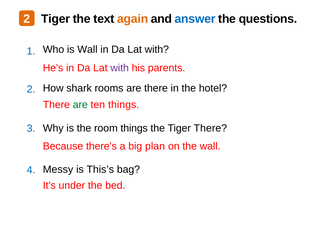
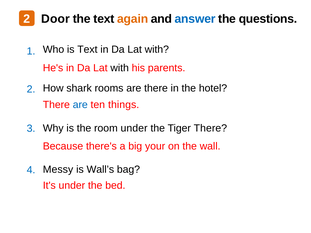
Tiger at (56, 19): Tiger -> Door
is Wall: Wall -> Text
with at (120, 68) colour: purple -> black
are at (80, 105) colour: green -> blue
room things: things -> under
plan: plan -> your
This’s: This’s -> Wall’s
